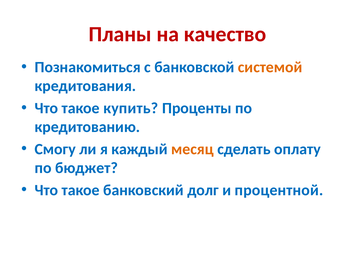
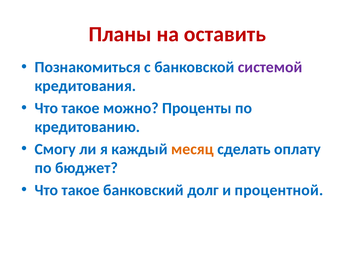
качество: качество -> оставить
системой colour: orange -> purple
купить: купить -> можно
